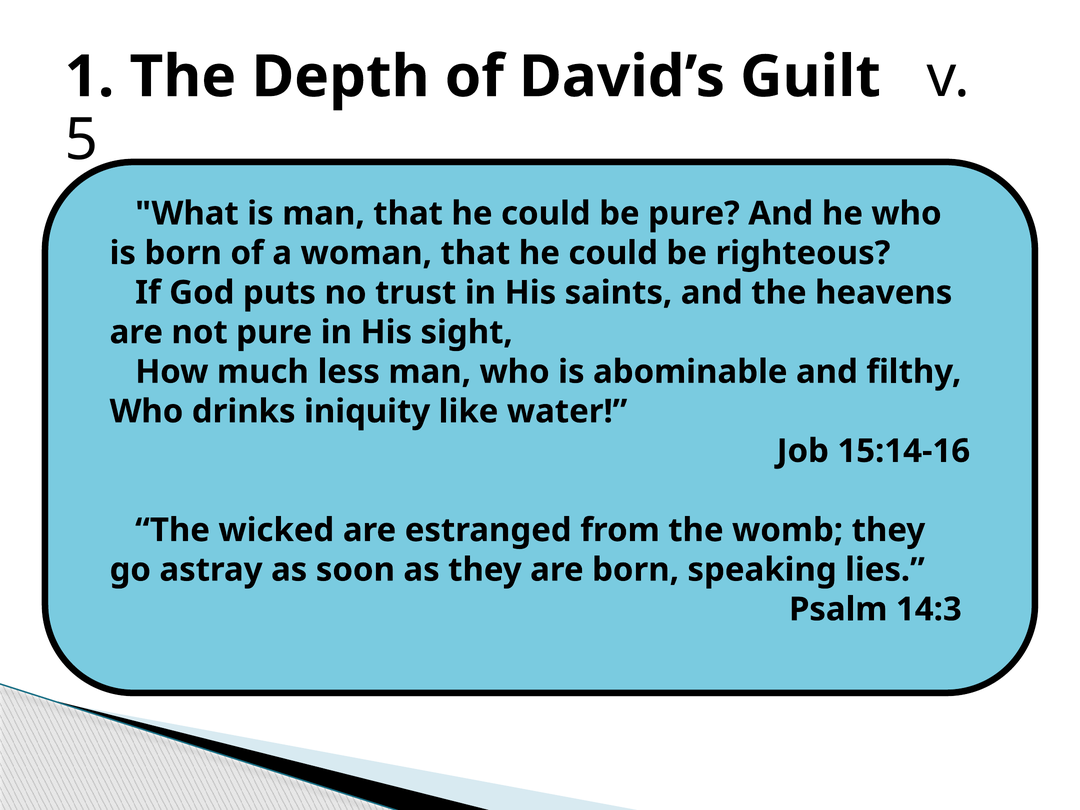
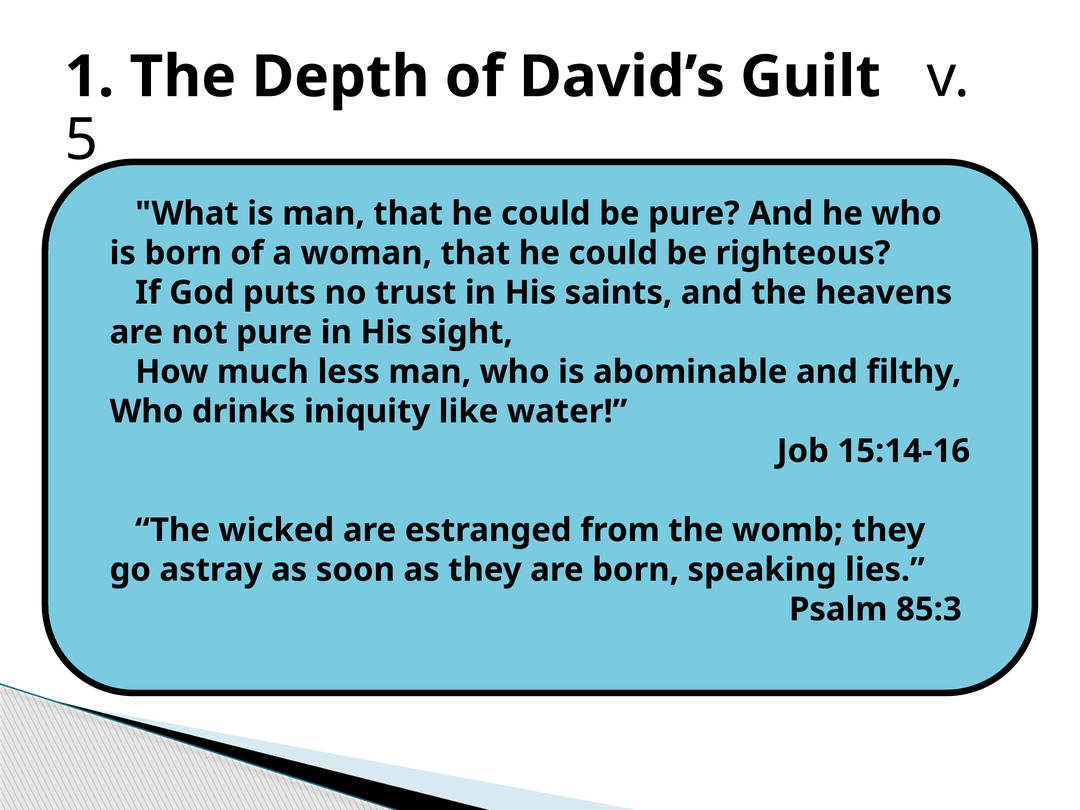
14:3: 14:3 -> 85:3
